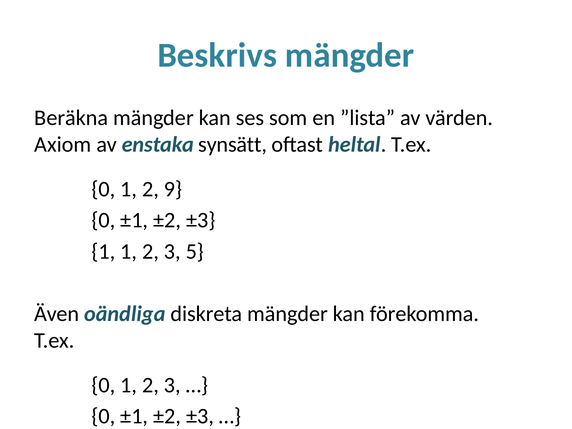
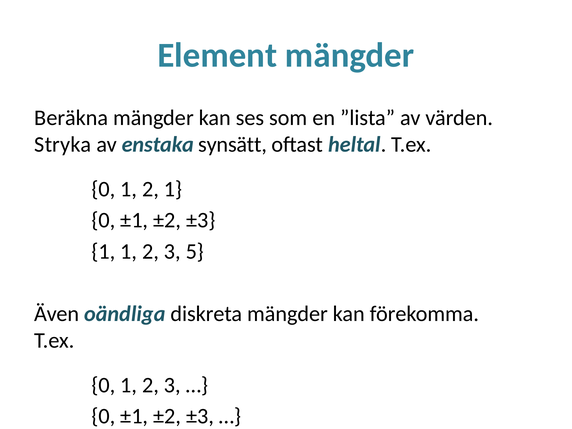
Beskrivs: Beskrivs -> Element
Axiom: Axiom -> Stryka
2 9: 9 -> 1
